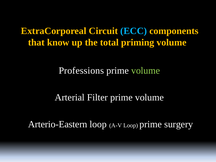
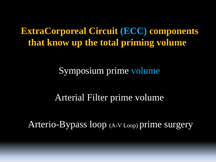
Professions: Professions -> Symposium
volume at (146, 71) colour: light green -> light blue
Arterio-Eastern: Arterio-Eastern -> Arterio-Bypass
